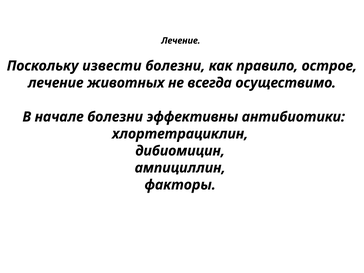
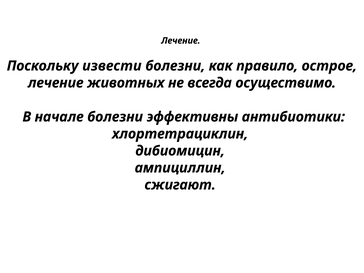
факторы: факторы -> сжигают
